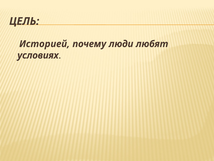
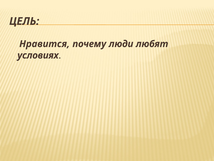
Историей: Историей -> Нравится
